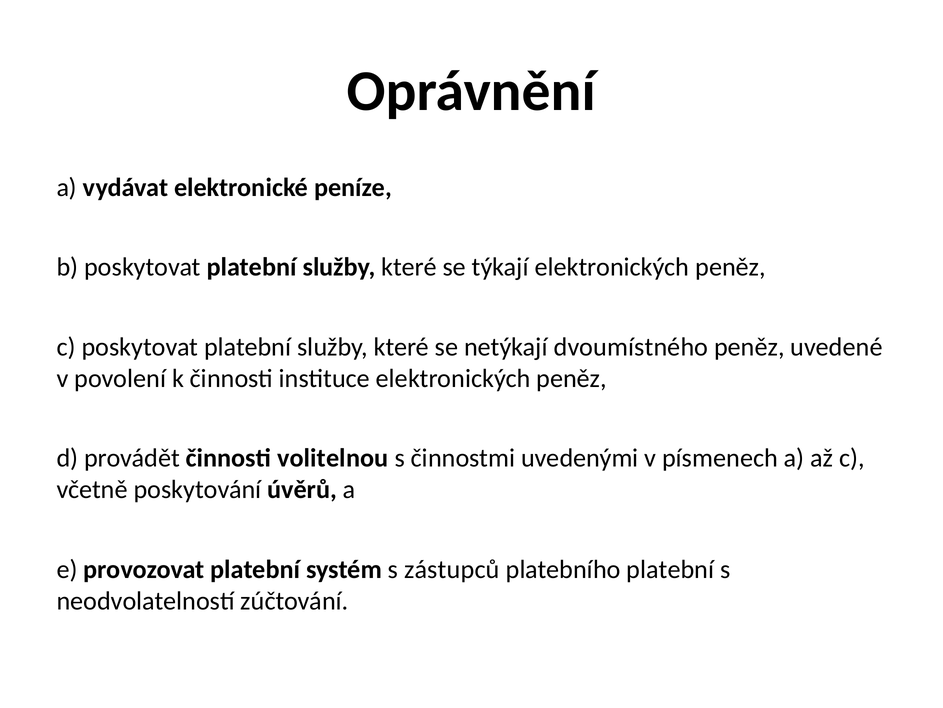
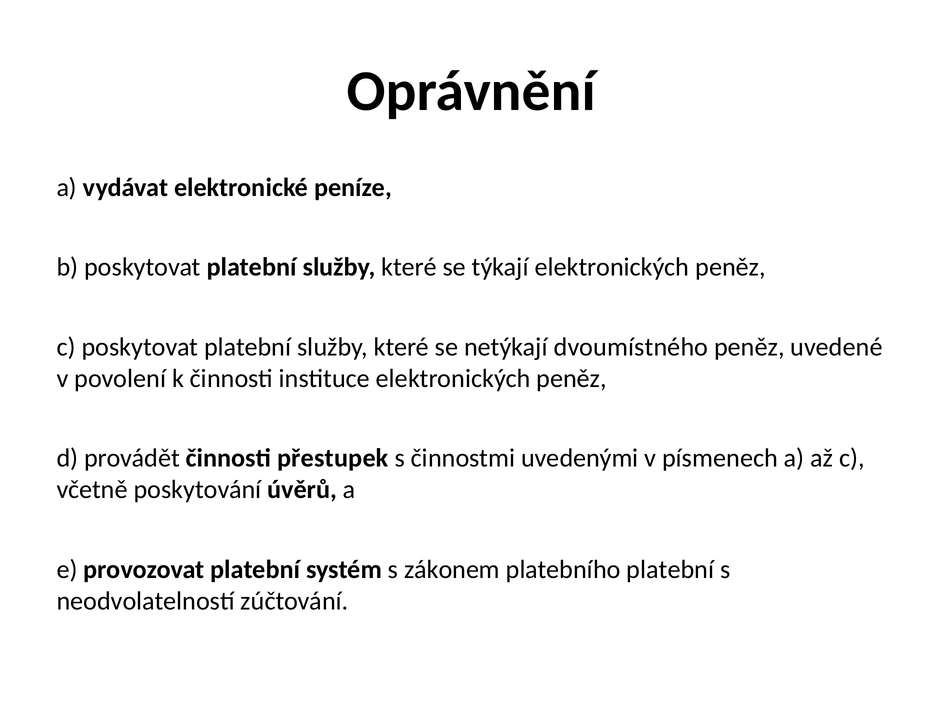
volitelnou: volitelnou -> přestupek
zástupců: zástupců -> zákonem
